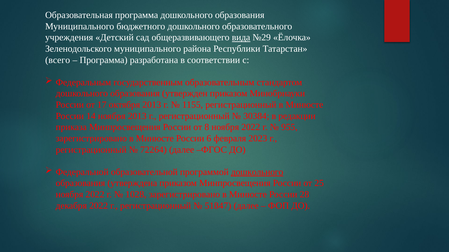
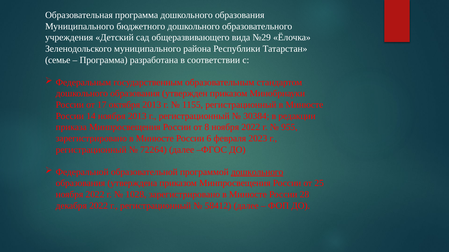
вида underline: present -> none
всего: всего -> семье
51847: 51847 -> 58412
